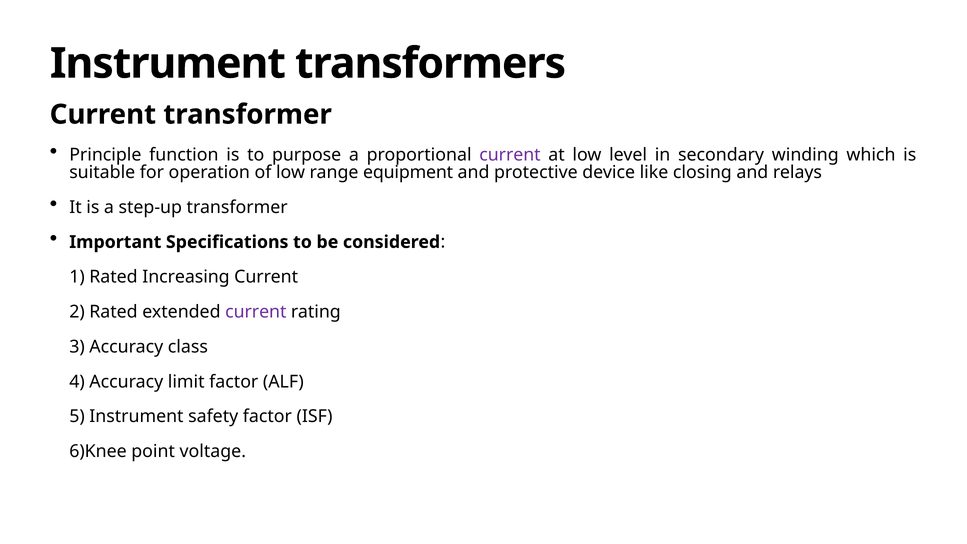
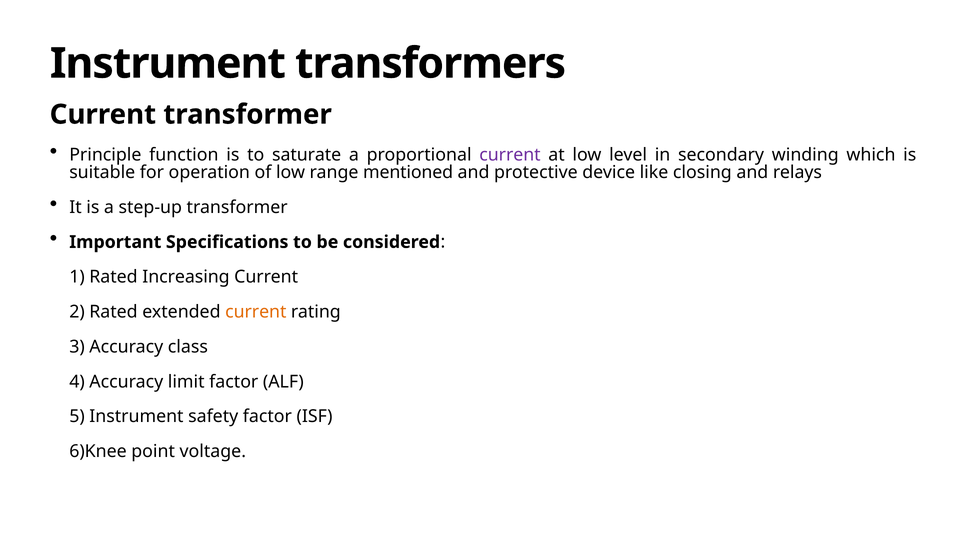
purpose: purpose -> saturate
equipment: equipment -> mentioned
current at (256, 312) colour: purple -> orange
